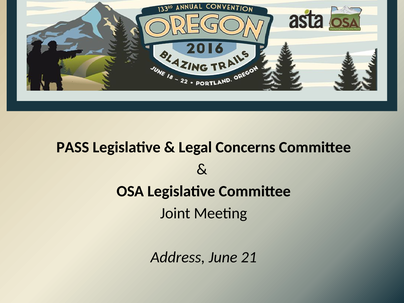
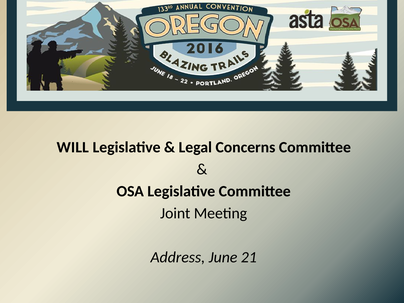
PASS: PASS -> WILL
